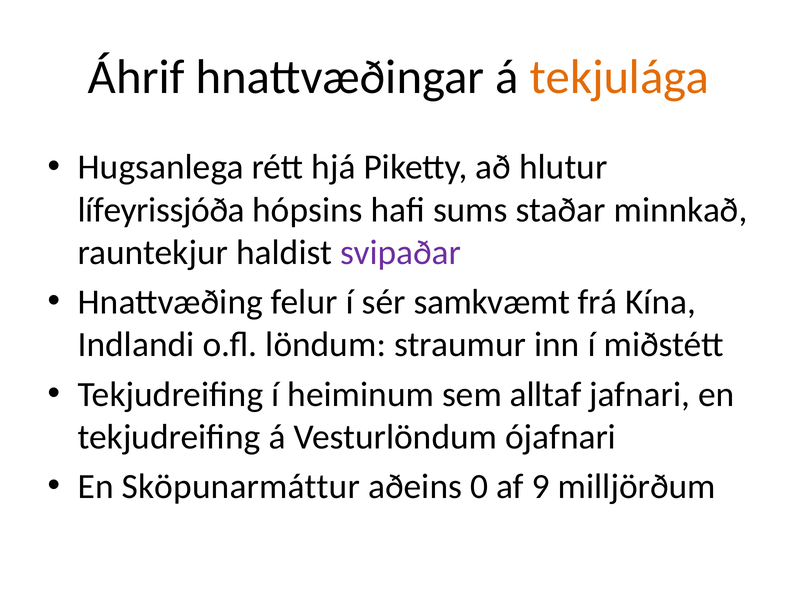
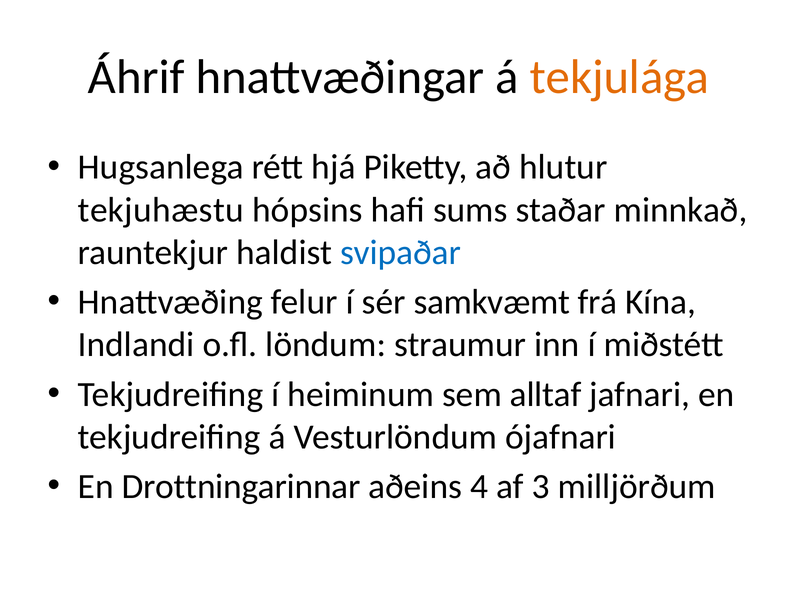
lífeyrissjóða: lífeyrissjóða -> tekjuhæstu
svipaðar colour: purple -> blue
Sköpunarmáttur: Sköpunarmáttur -> Drottningarinnar
0: 0 -> 4
9: 9 -> 3
